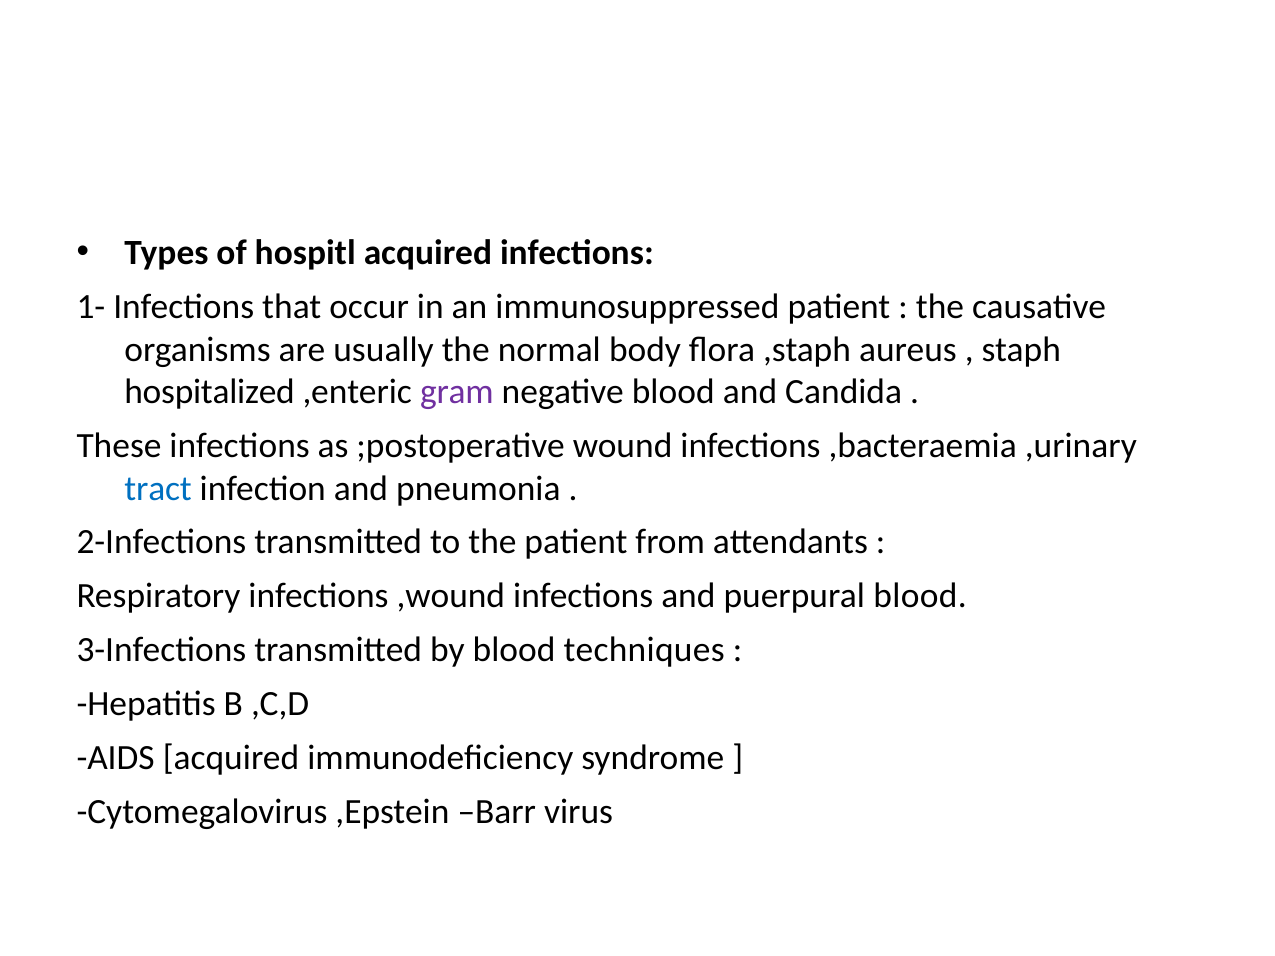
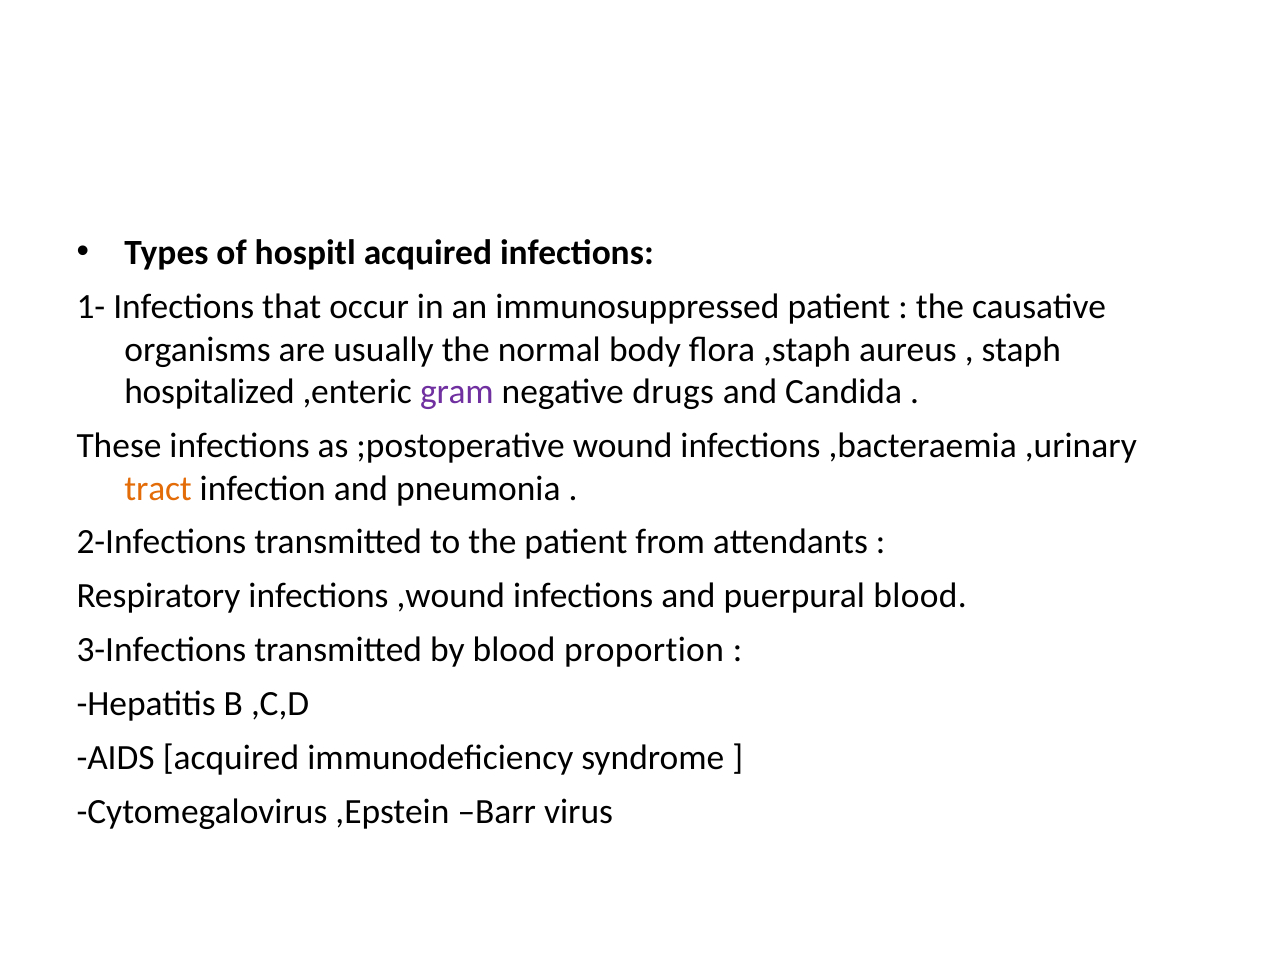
negative blood: blood -> drugs
tract colour: blue -> orange
techniques: techniques -> proportion
